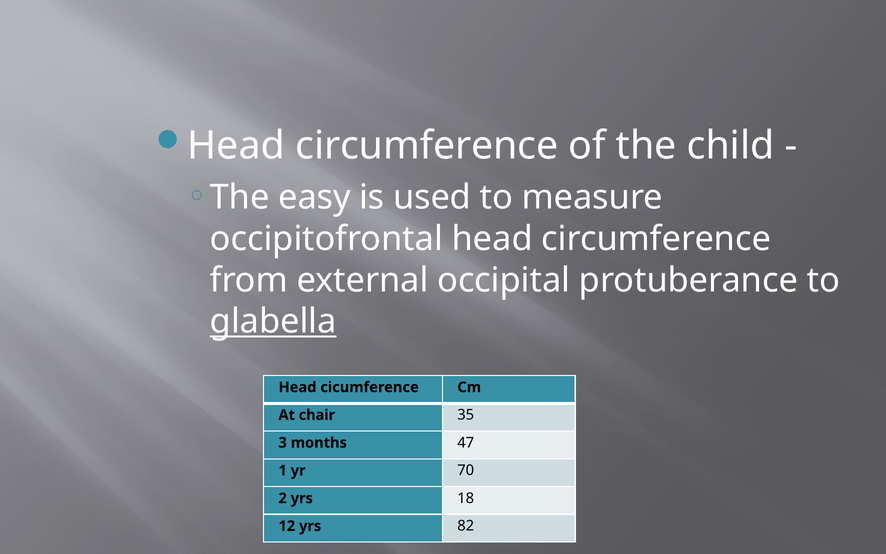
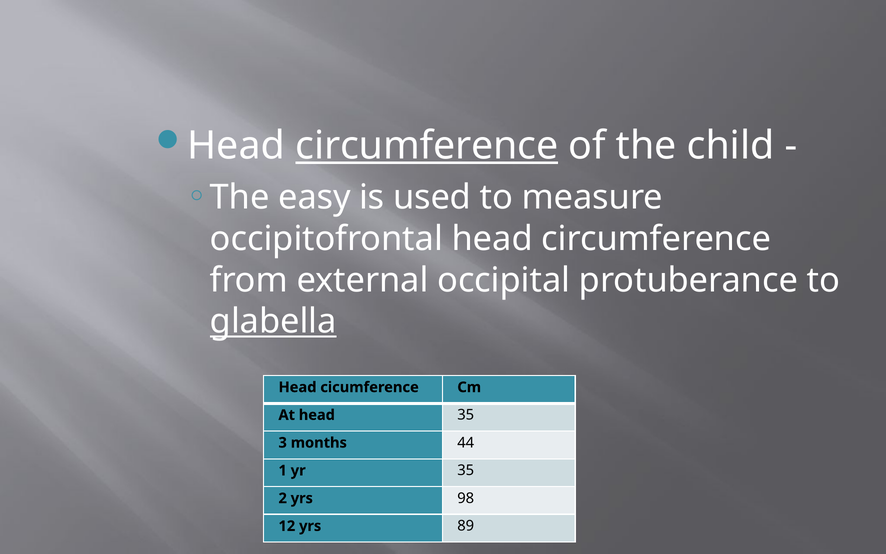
circumference at (427, 146) underline: none -> present
At chair: chair -> head
47: 47 -> 44
yr 70: 70 -> 35
18: 18 -> 98
82: 82 -> 89
